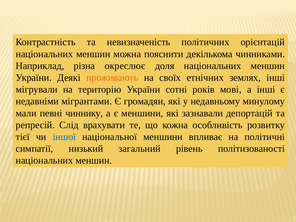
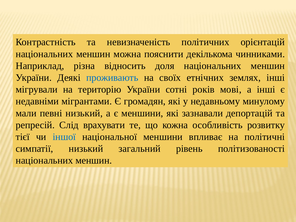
окреслює: окреслює -> відносить
проживають colour: orange -> blue
певні чиннику: чиннику -> низький
